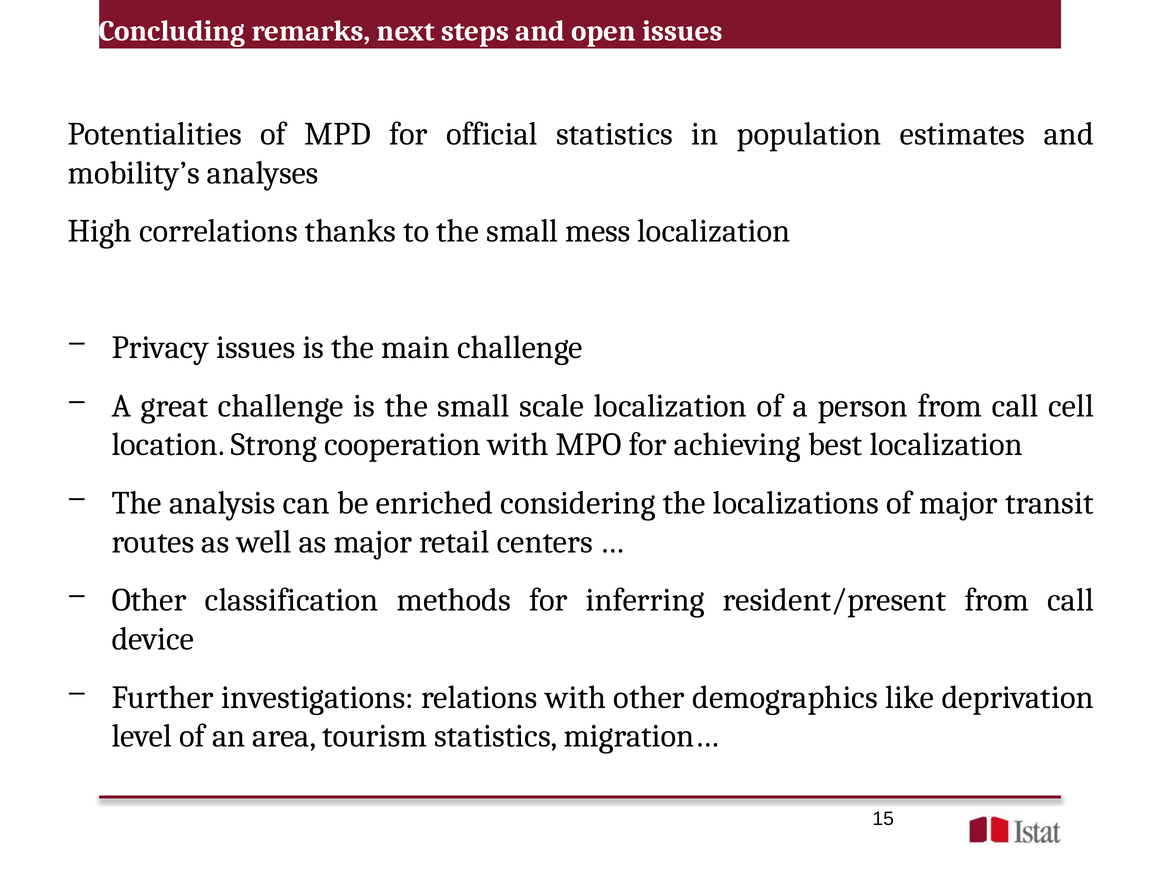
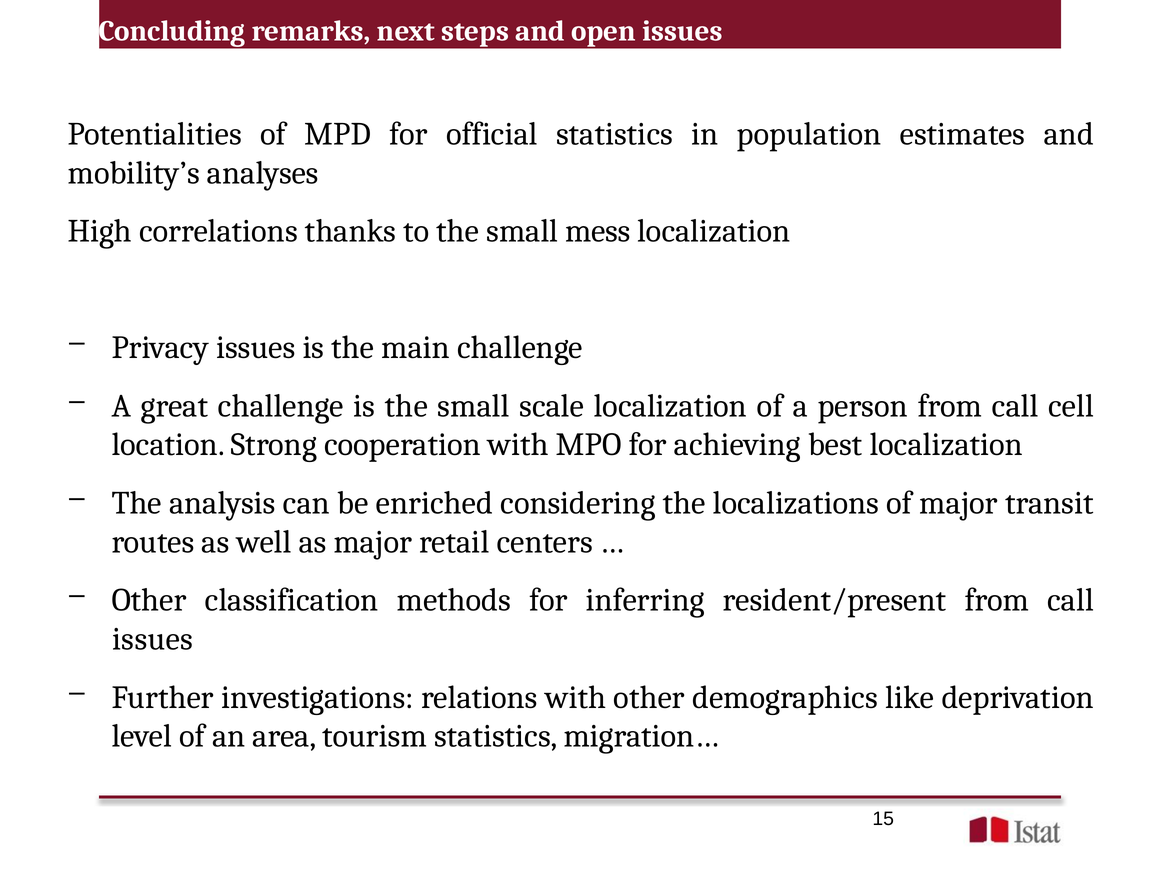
device at (153, 639): device -> issues
